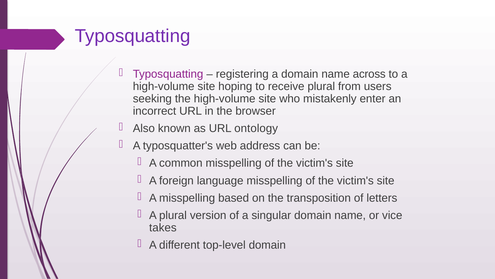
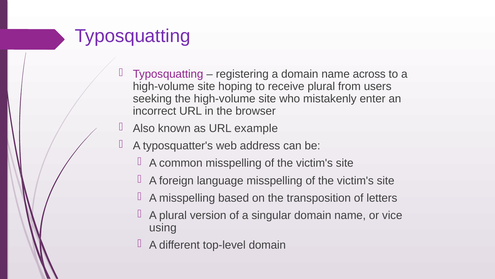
ontology: ontology -> example
takes: takes -> using
